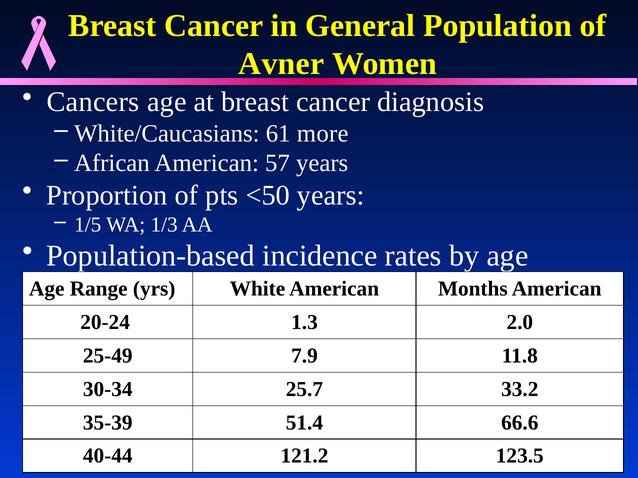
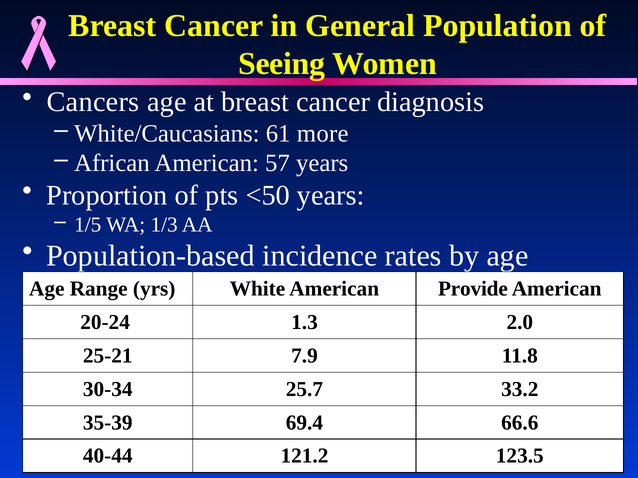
Avner: Avner -> Seeing
Months: Months -> Provide
25-49: 25-49 -> 25-21
51.4: 51.4 -> 69.4
